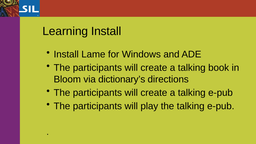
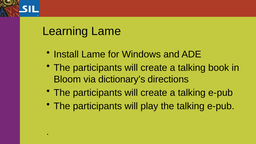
Learning Install: Install -> Lame
